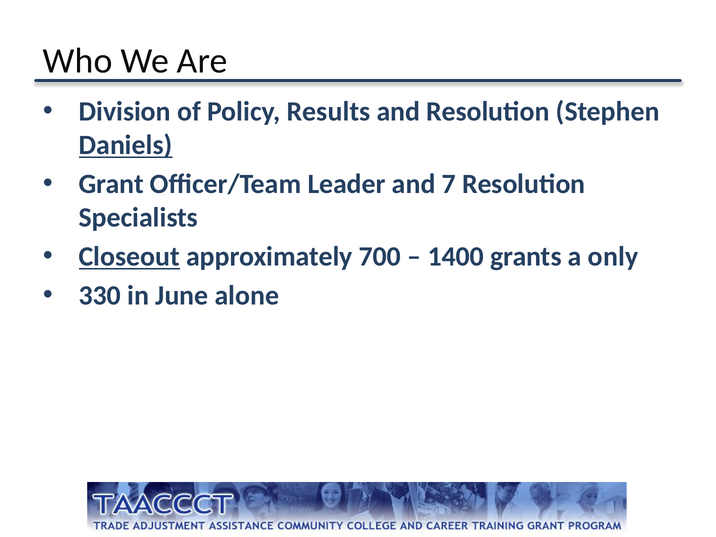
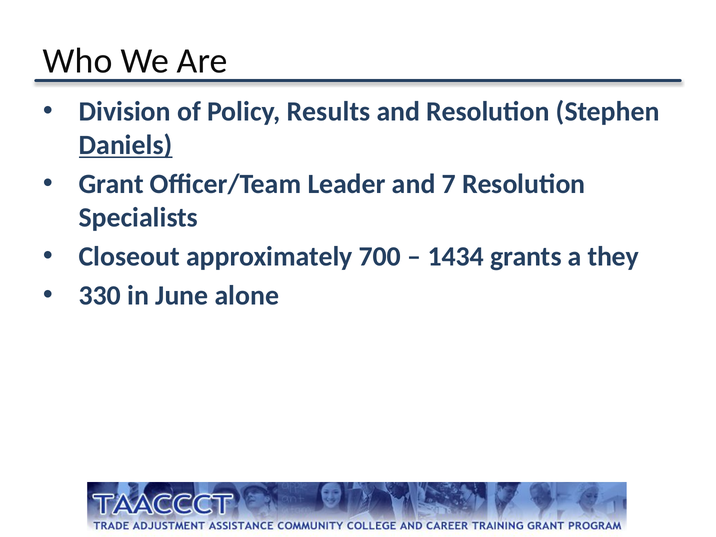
Closeout underline: present -> none
1400: 1400 -> 1434
only: only -> they
